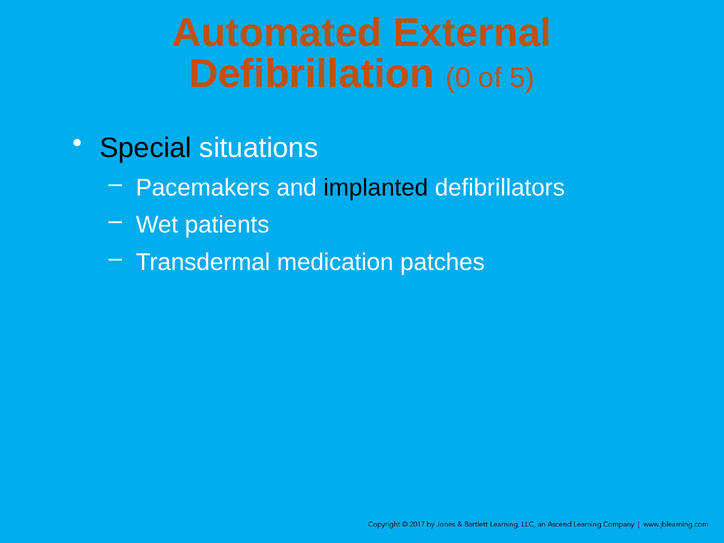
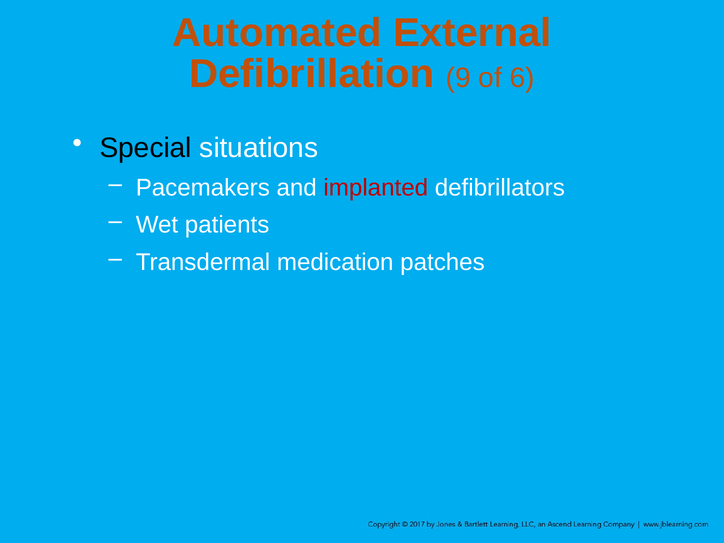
0: 0 -> 9
5: 5 -> 6
implanted colour: black -> red
